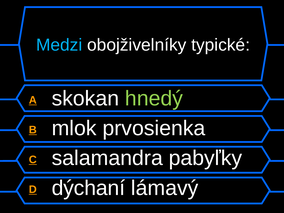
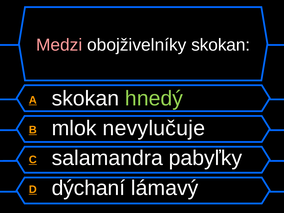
Medzi colour: light blue -> pink
obojživelníky typické: typické -> skokan
prvosienka: prvosienka -> nevylučuje
